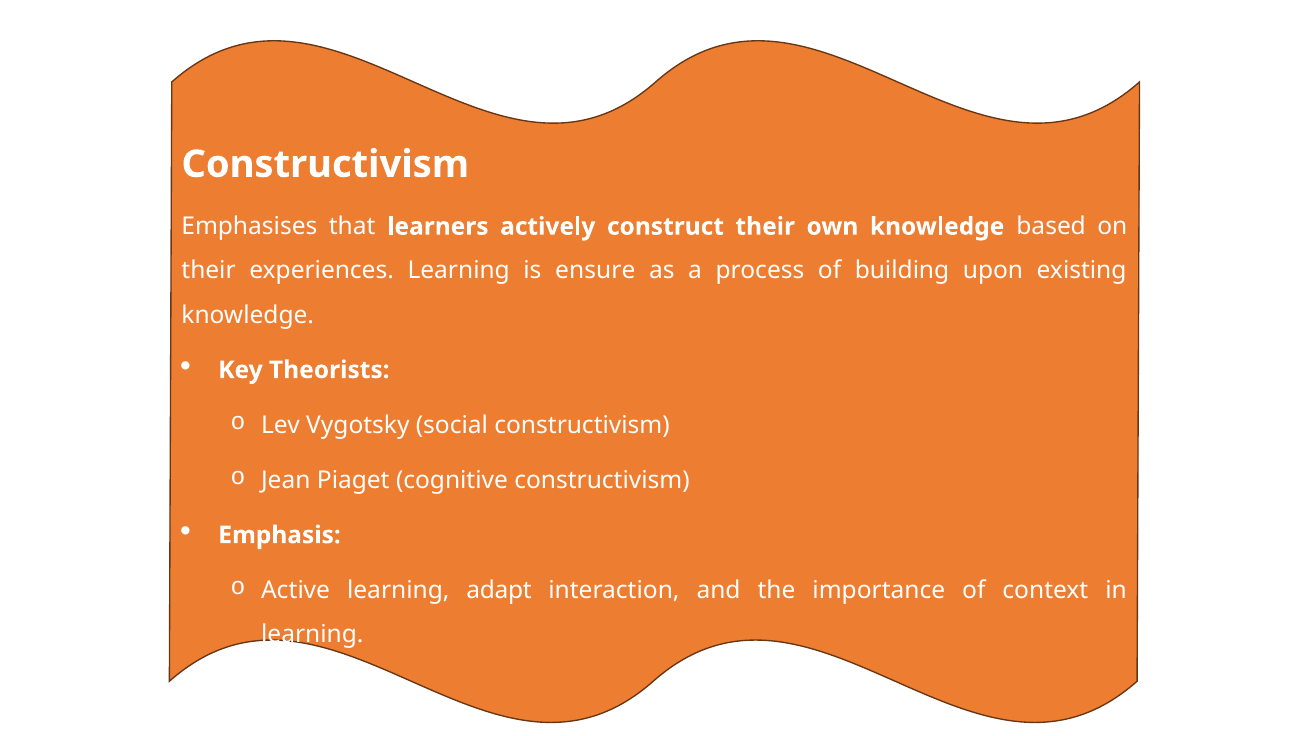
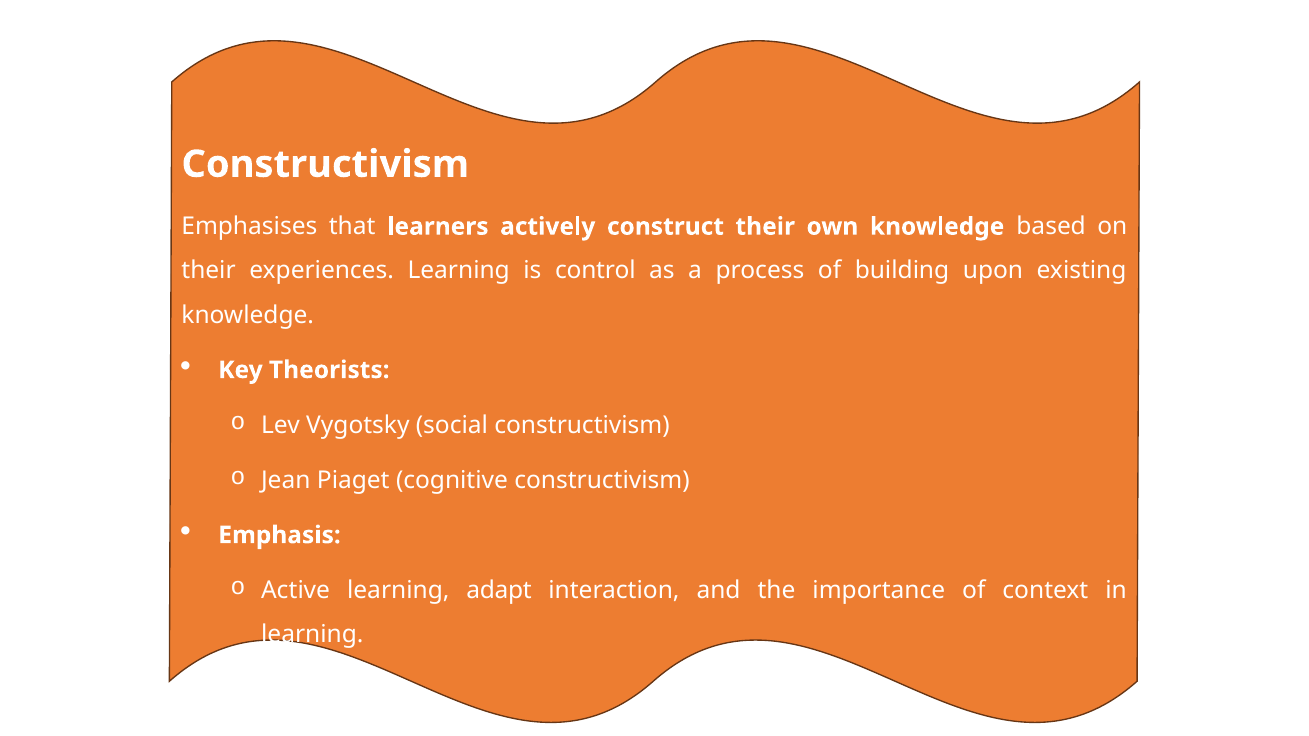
ensure: ensure -> control
